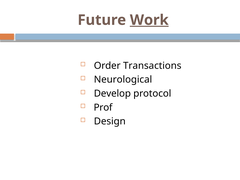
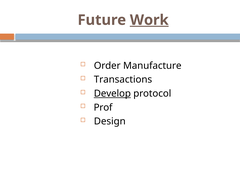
Transactions: Transactions -> Manufacture
Neurological: Neurological -> Transactions
Develop underline: none -> present
